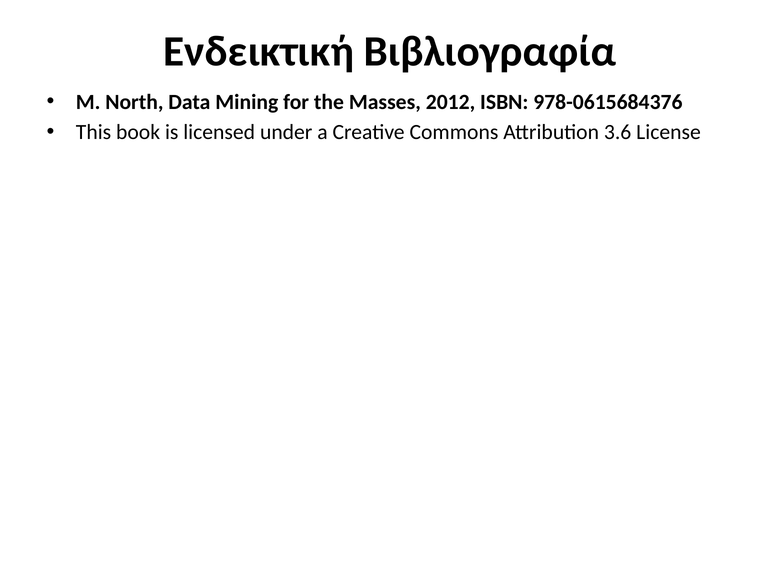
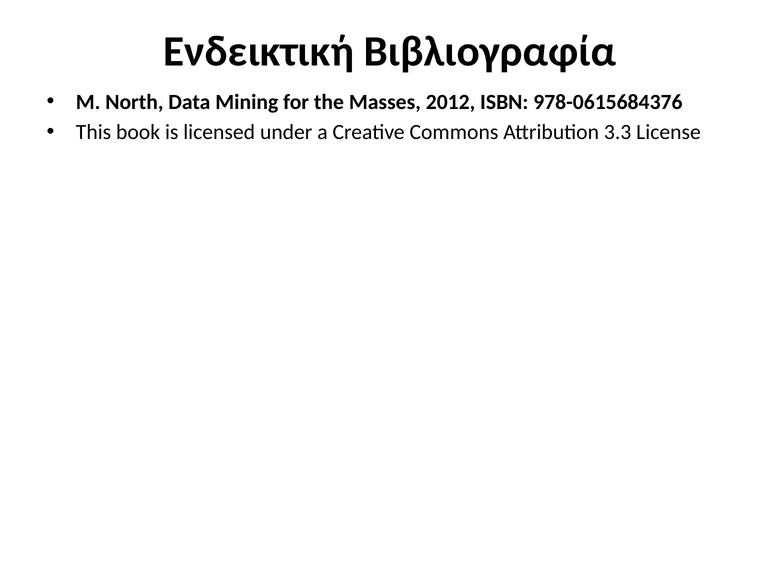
3.6: 3.6 -> 3.3
